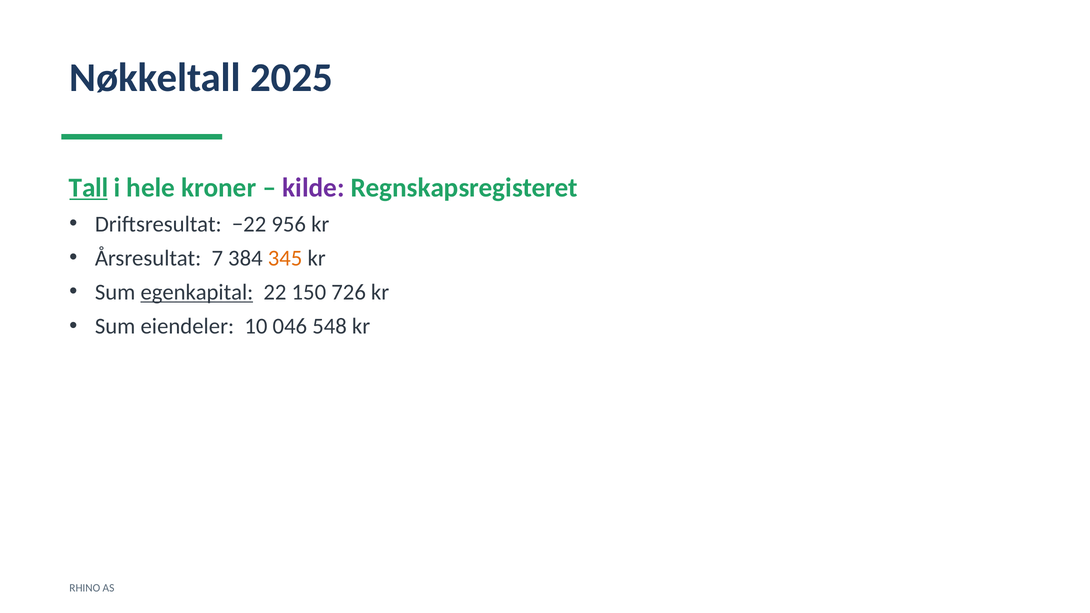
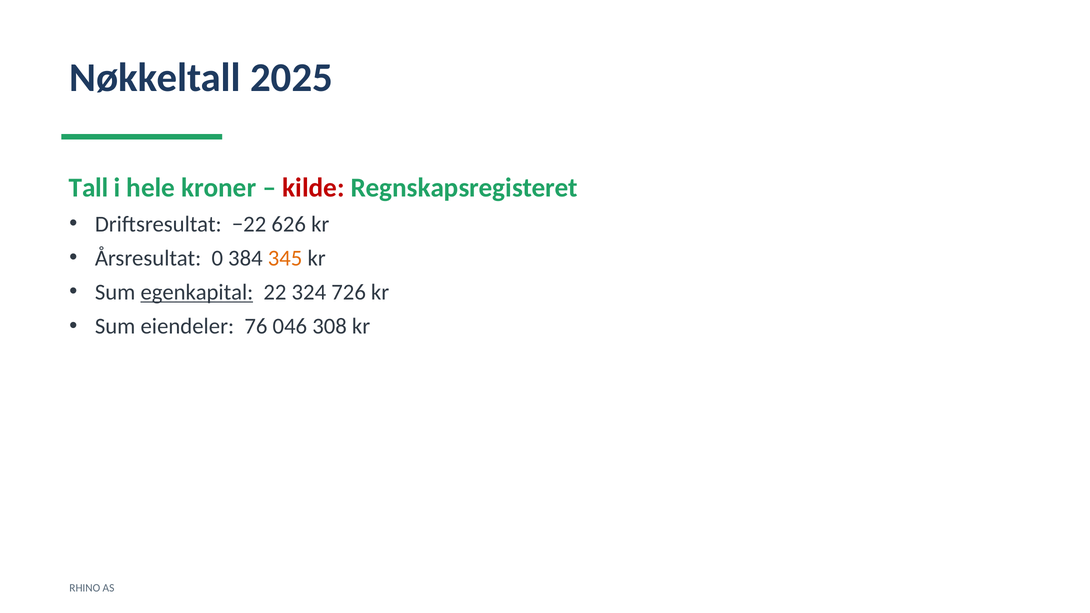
Tall underline: present -> none
kilde colour: purple -> red
956: 956 -> 626
7: 7 -> 0
150: 150 -> 324
10: 10 -> 76
548: 548 -> 308
